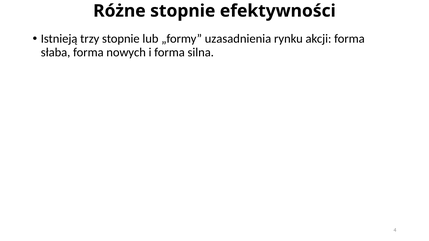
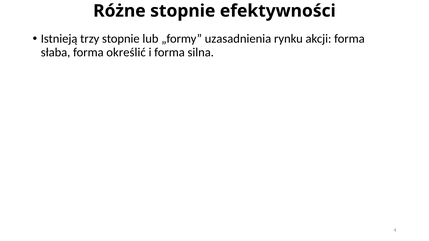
nowych: nowych -> określić
